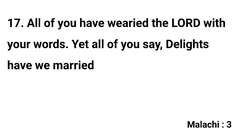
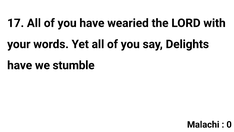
married: married -> stumble
3: 3 -> 0
